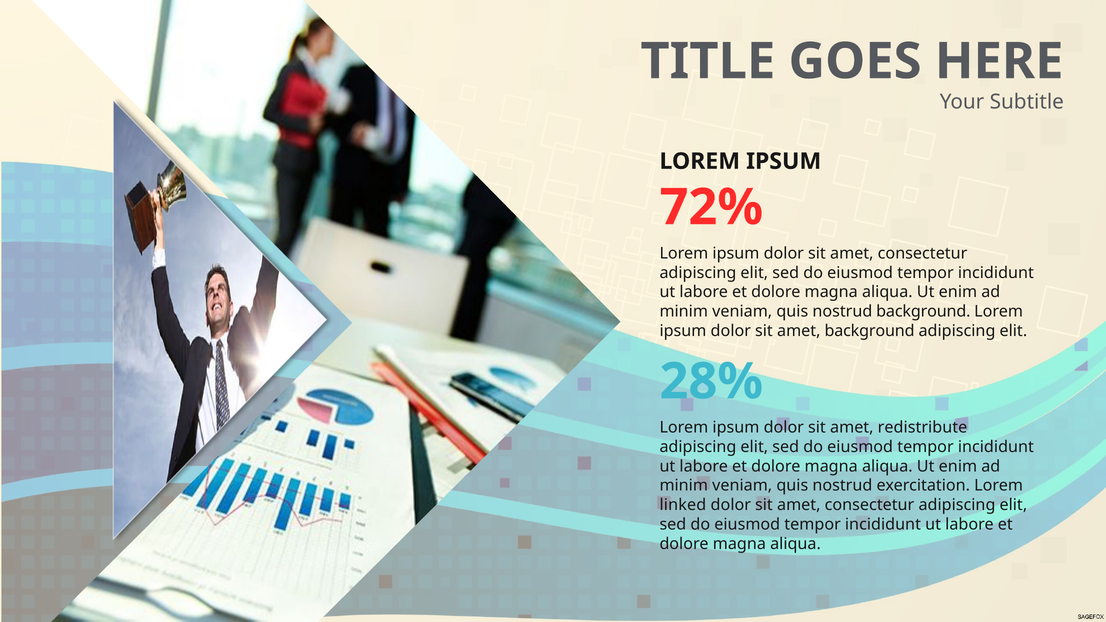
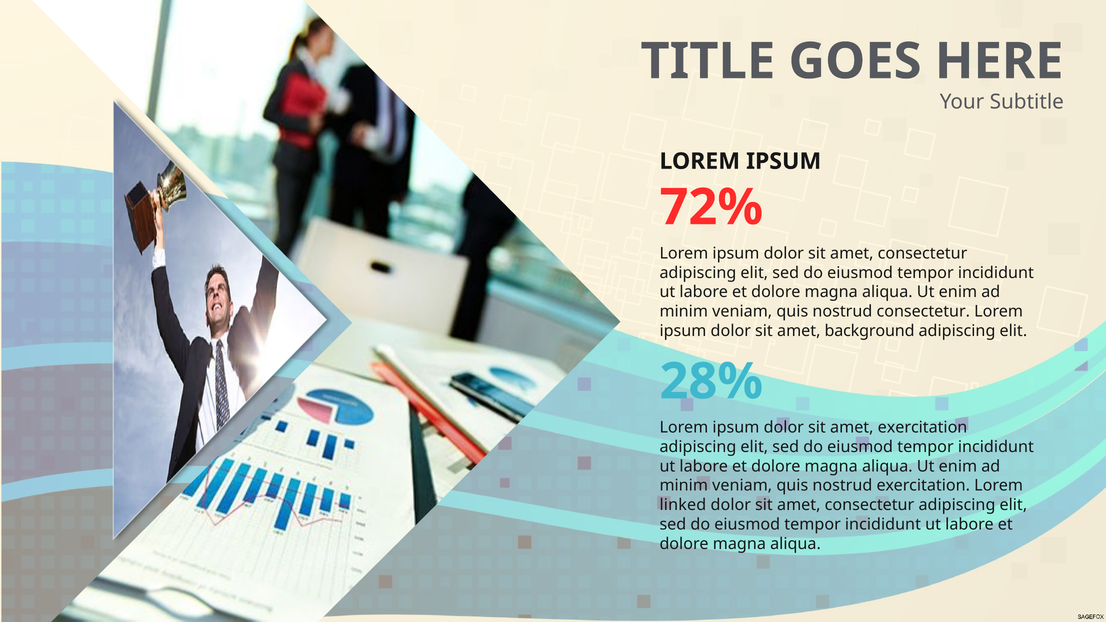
nostrud background: background -> consectetur
amet redistribute: redistribute -> exercitation
